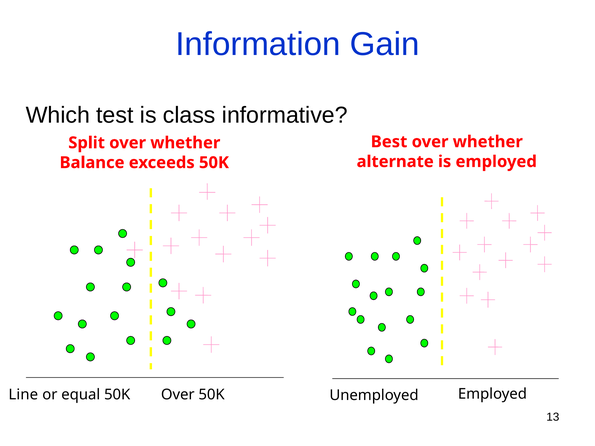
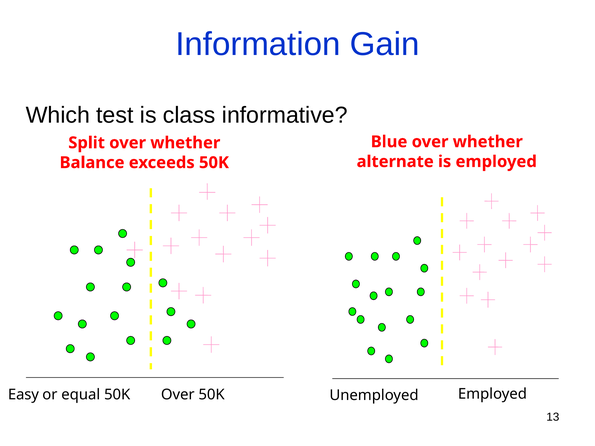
Best: Best -> Blue
Line: Line -> Easy
